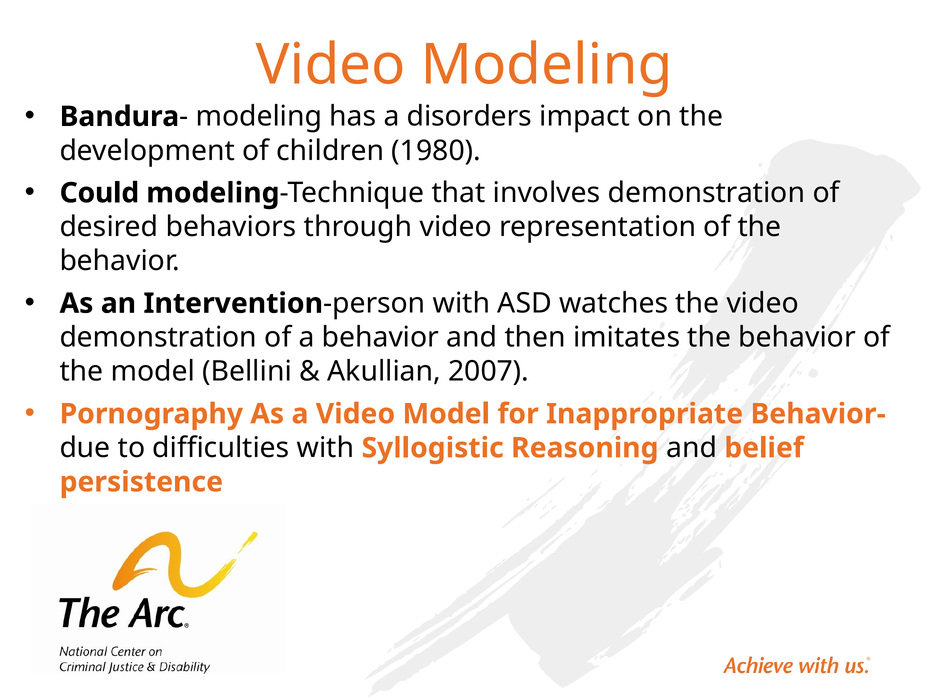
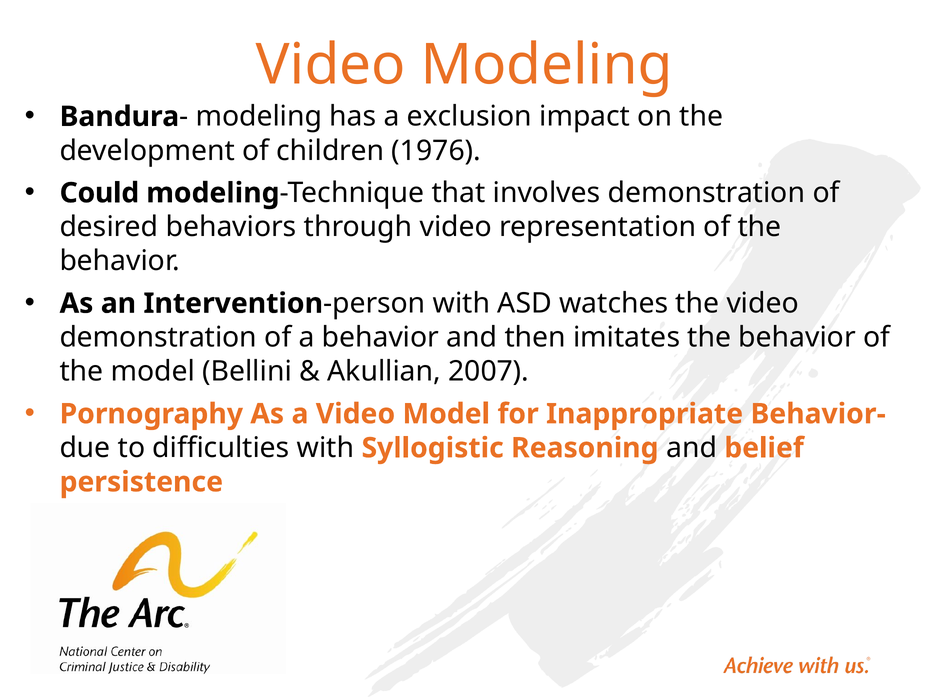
disorders: disorders -> exclusion
1980: 1980 -> 1976
